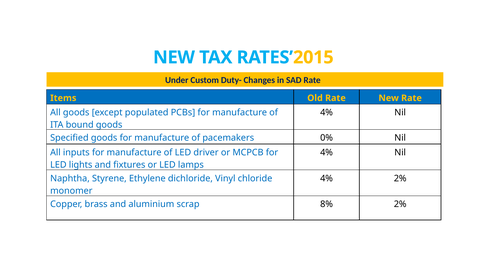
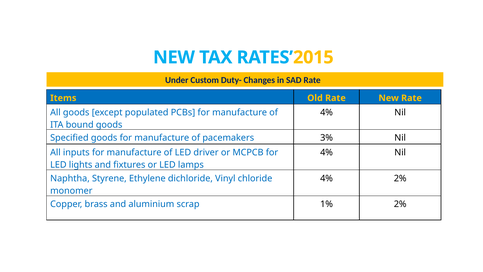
0%: 0% -> 3%
8%: 8% -> 1%
